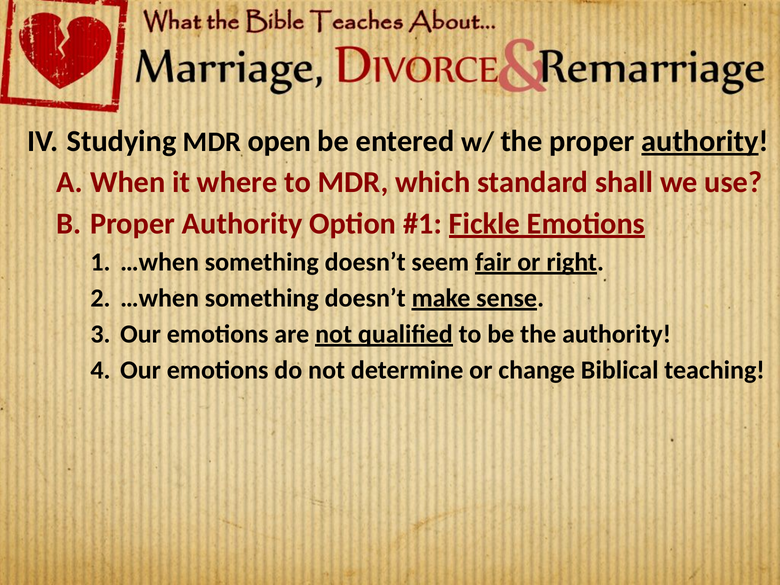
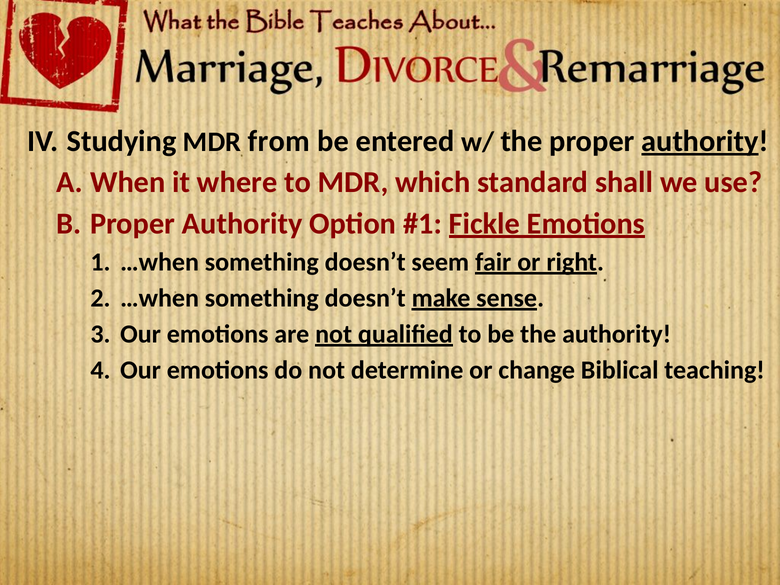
open: open -> from
